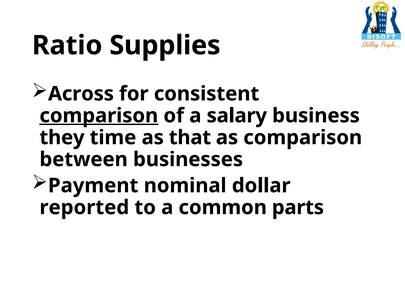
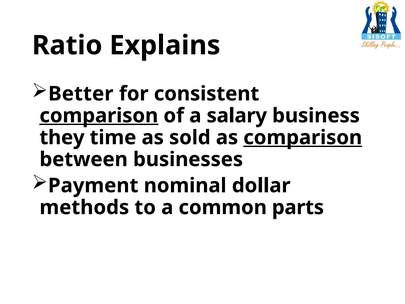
Supplies: Supplies -> Explains
Across: Across -> Better
that: that -> sold
comparison at (303, 137) underline: none -> present
reported: reported -> methods
